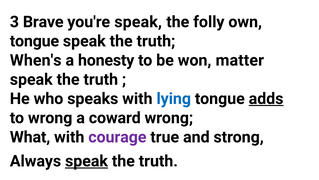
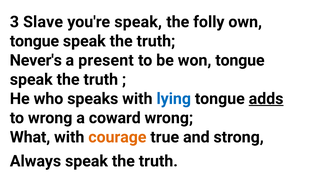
Brave: Brave -> Slave
When's: When's -> Never's
honesty: honesty -> present
won matter: matter -> tongue
courage colour: purple -> orange
speak at (87, 161) underline: present -> none
